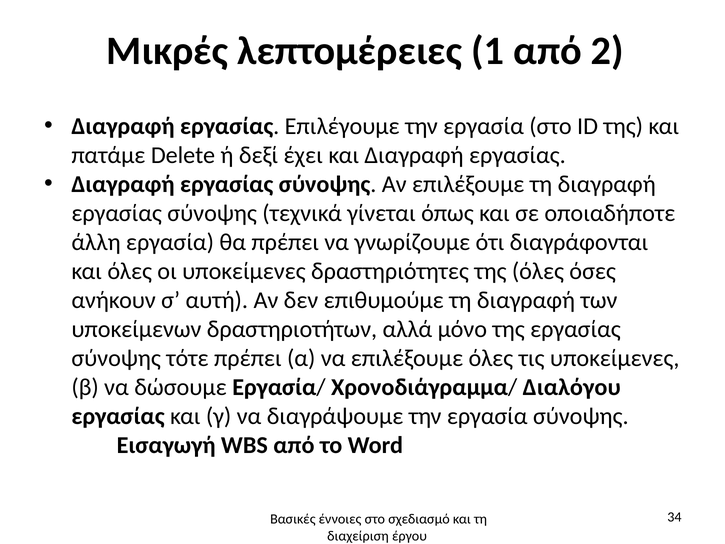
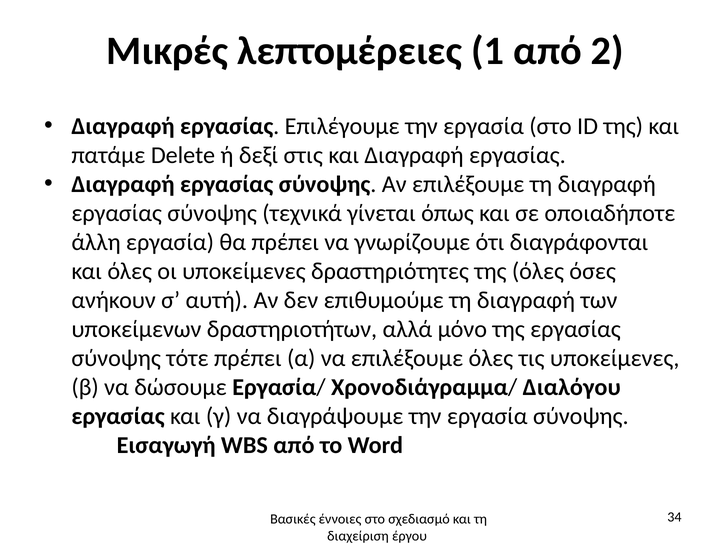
έχει: έχει -> στις
